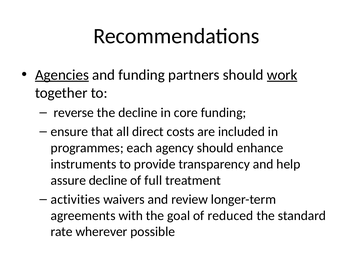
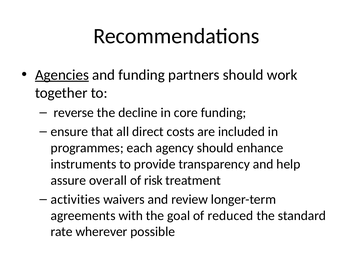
work underline: present -> none
assure decline: decline -> overall
full: full -> risk
